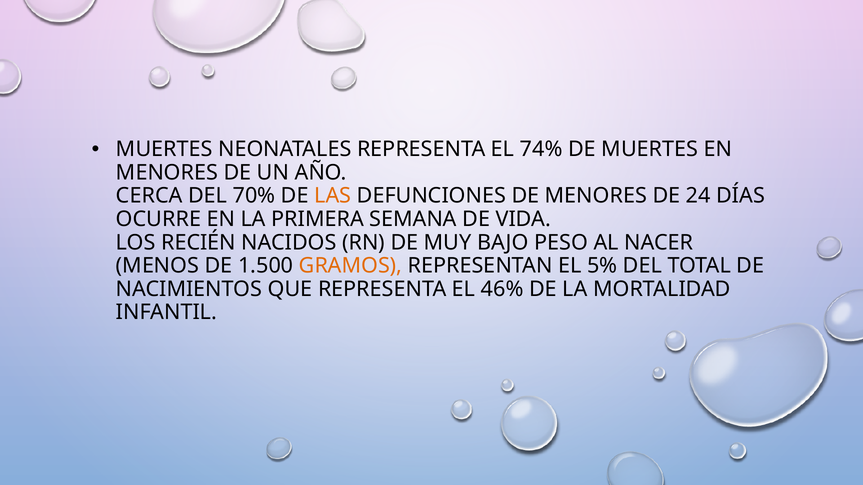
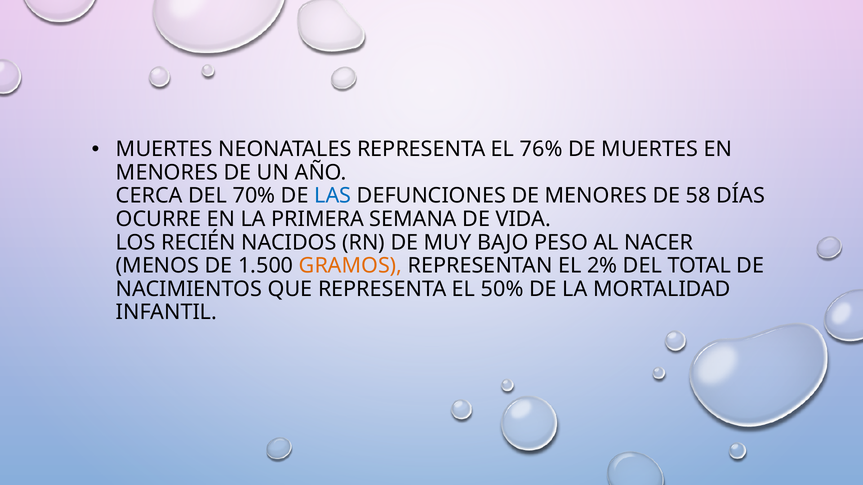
74%: 74% -> 76%
LAS colour: orange -> blue
24: 24 -> 58
5%: 5% -> 2%
46%: 46% -> 50%
